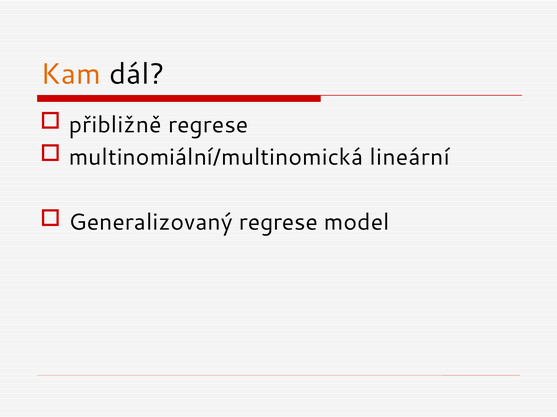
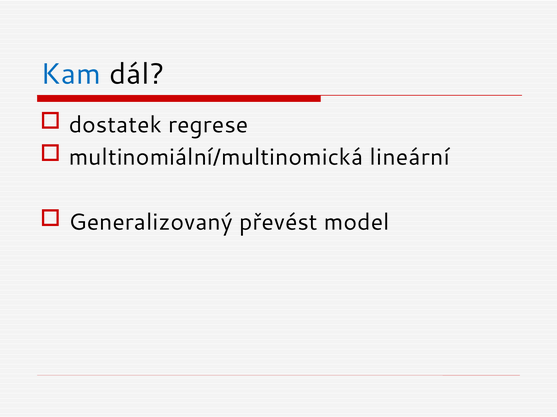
Kam colour: orange -> blue
přibližně: přibližně -> dostatek
Generalizovaný regrese: regrese -> převést
